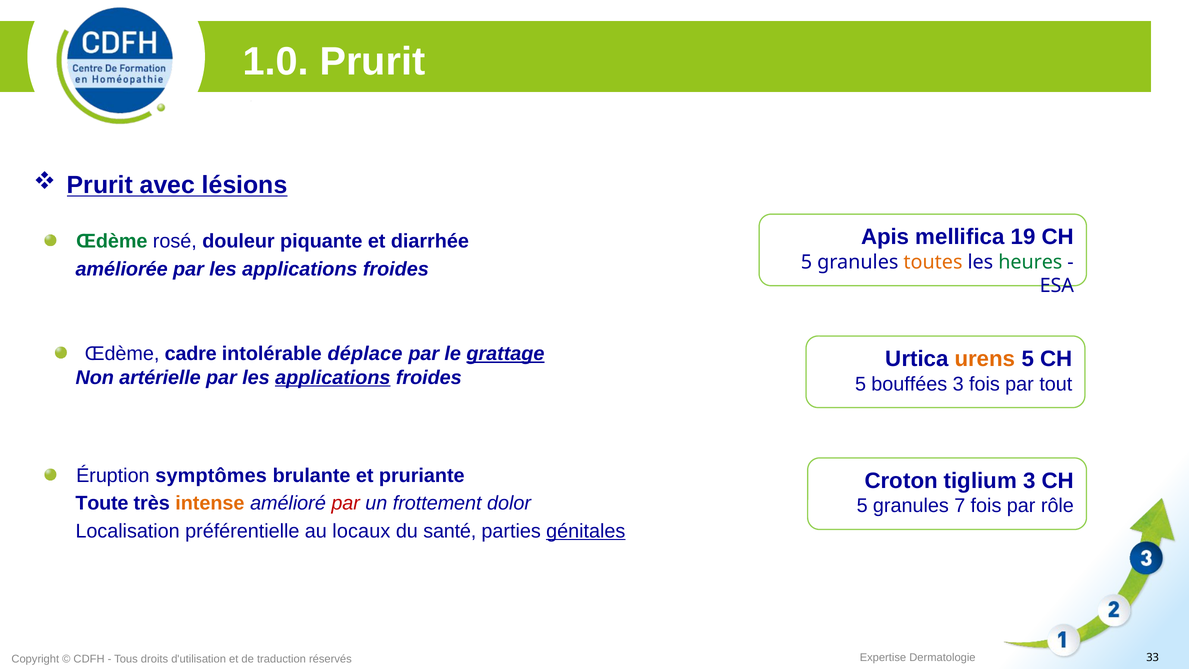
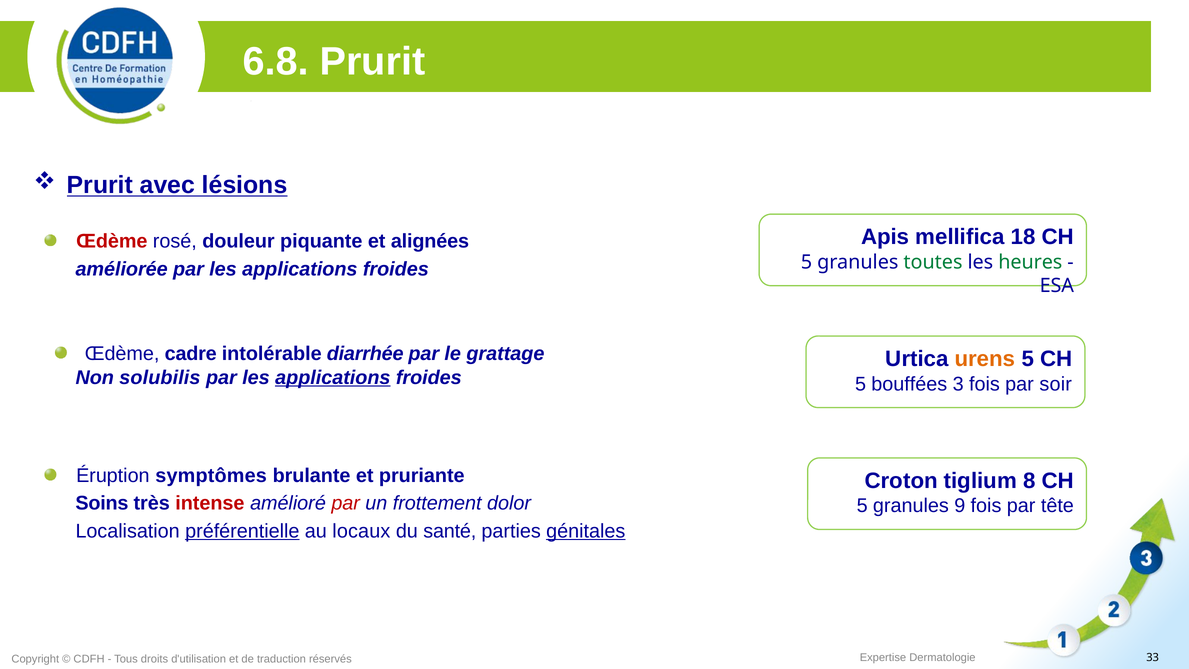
1.0: 1.0 -> 6.8
19: 19 -> 18
Œdème at (112, 241) colour: green -> red
diarrhée: diarrhée -> alignées
toutes colour: orange -> green
déplace: déplace -> diarrhée
grattage underline: present -> none
artérielle: artérielle -> solubilis
tout: tout -> soir
tiglium 3: 3 -> 8
Toute: Toute -> Soins
intense colour: orange -> red
7: 7 -> 9
rôle: rôle -> tête
préférentielle underline: none -> present
